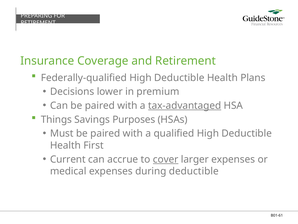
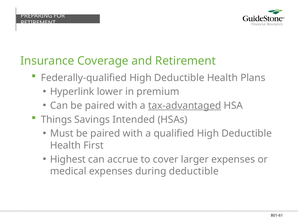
Decisions: Decisions -> Hyperlink
Purposes: Purposes -> Intended
Current: Current -> Highest
cover underline: present -> none
